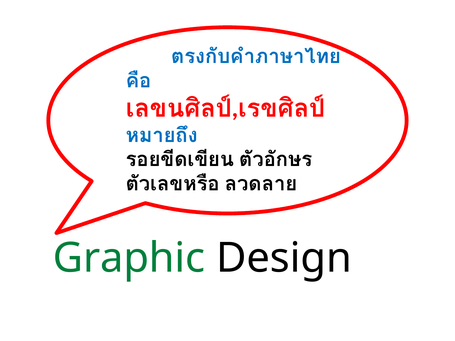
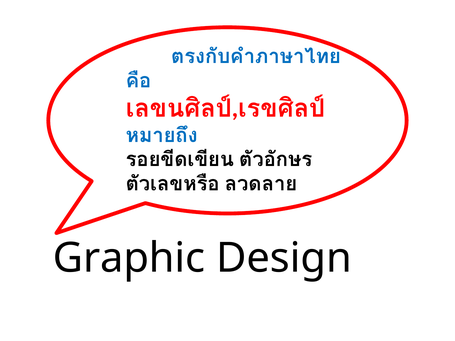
Graphic colour: green -> black
